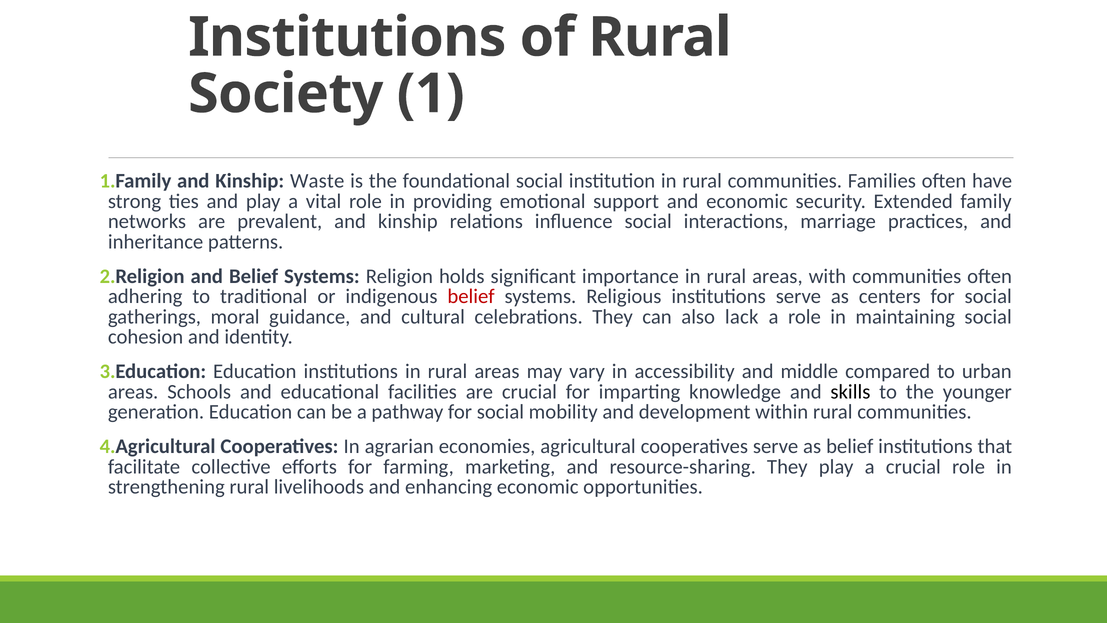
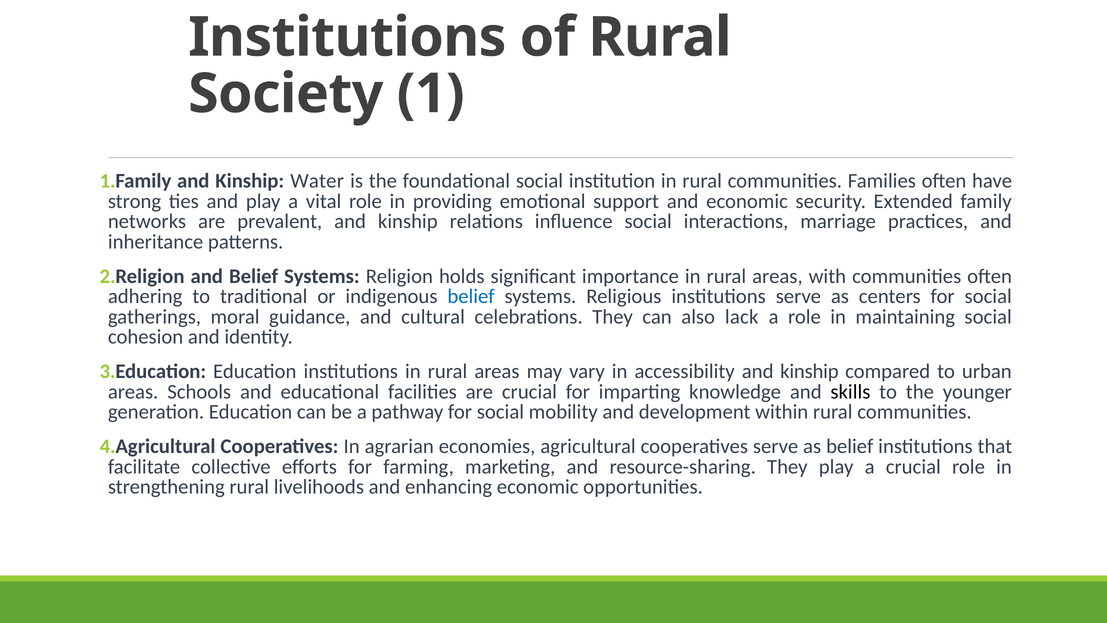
Waste: Waste -> Water
belief at (471, 296) colour: red -> blue
accessibility and middle: middle -> kinship
